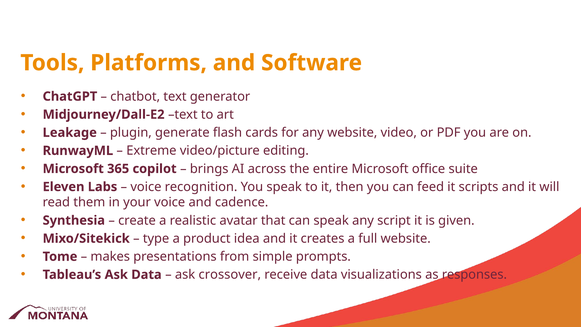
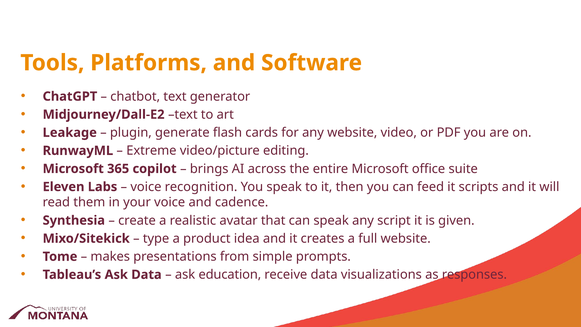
crossover: crossover -> education
